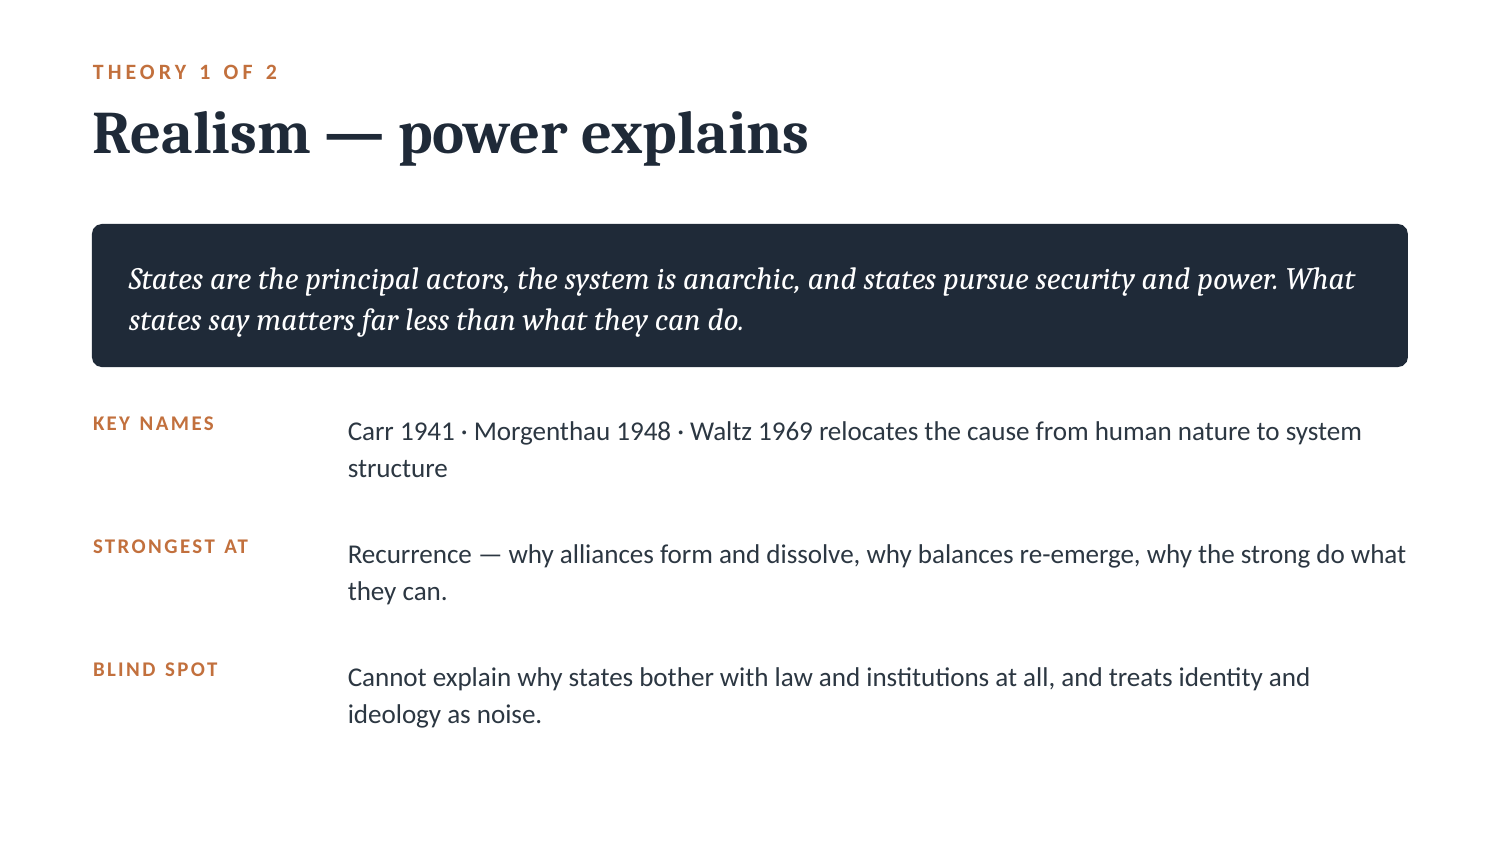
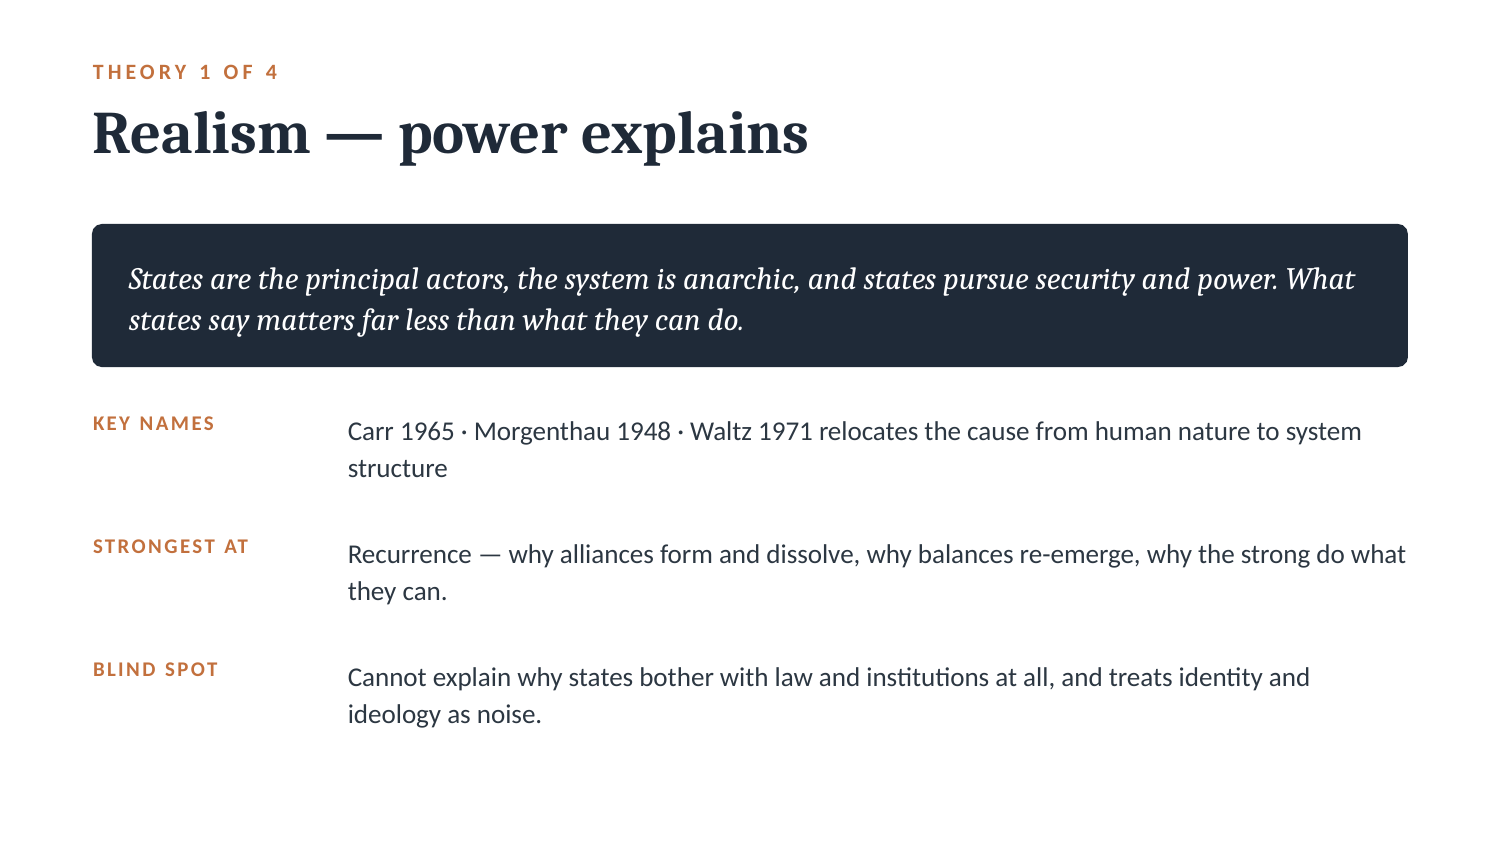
2: 2 -> 4
1941: 1941 -> 1965
1969: 1969 -> 1971
